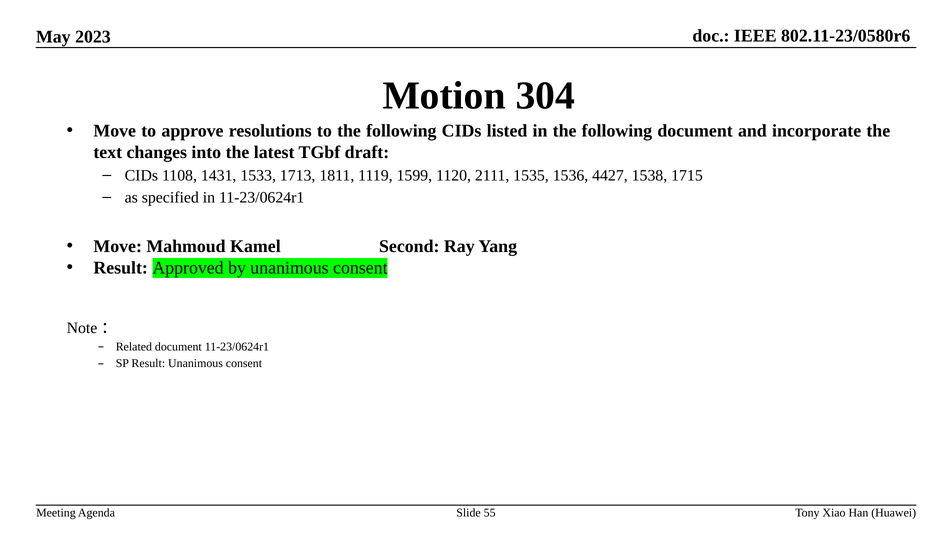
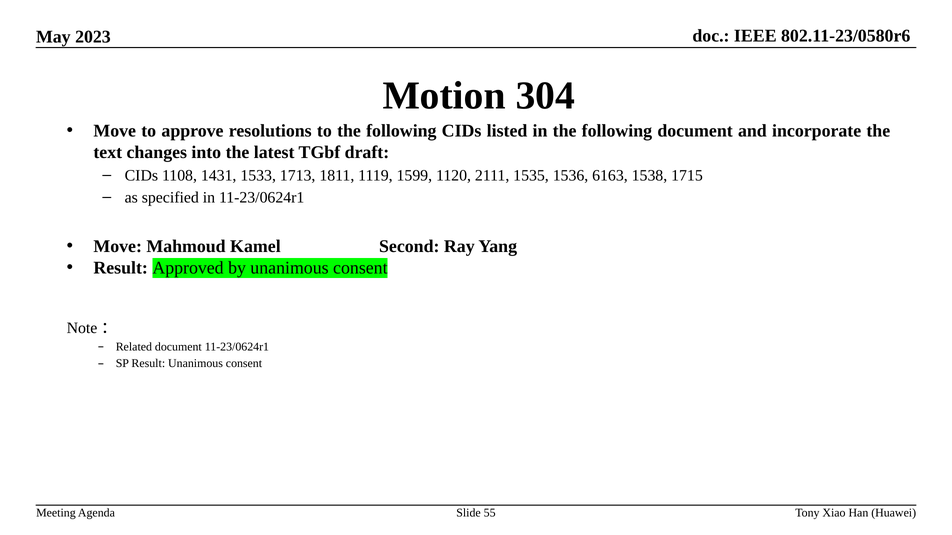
4427: 4427 -> 6163
